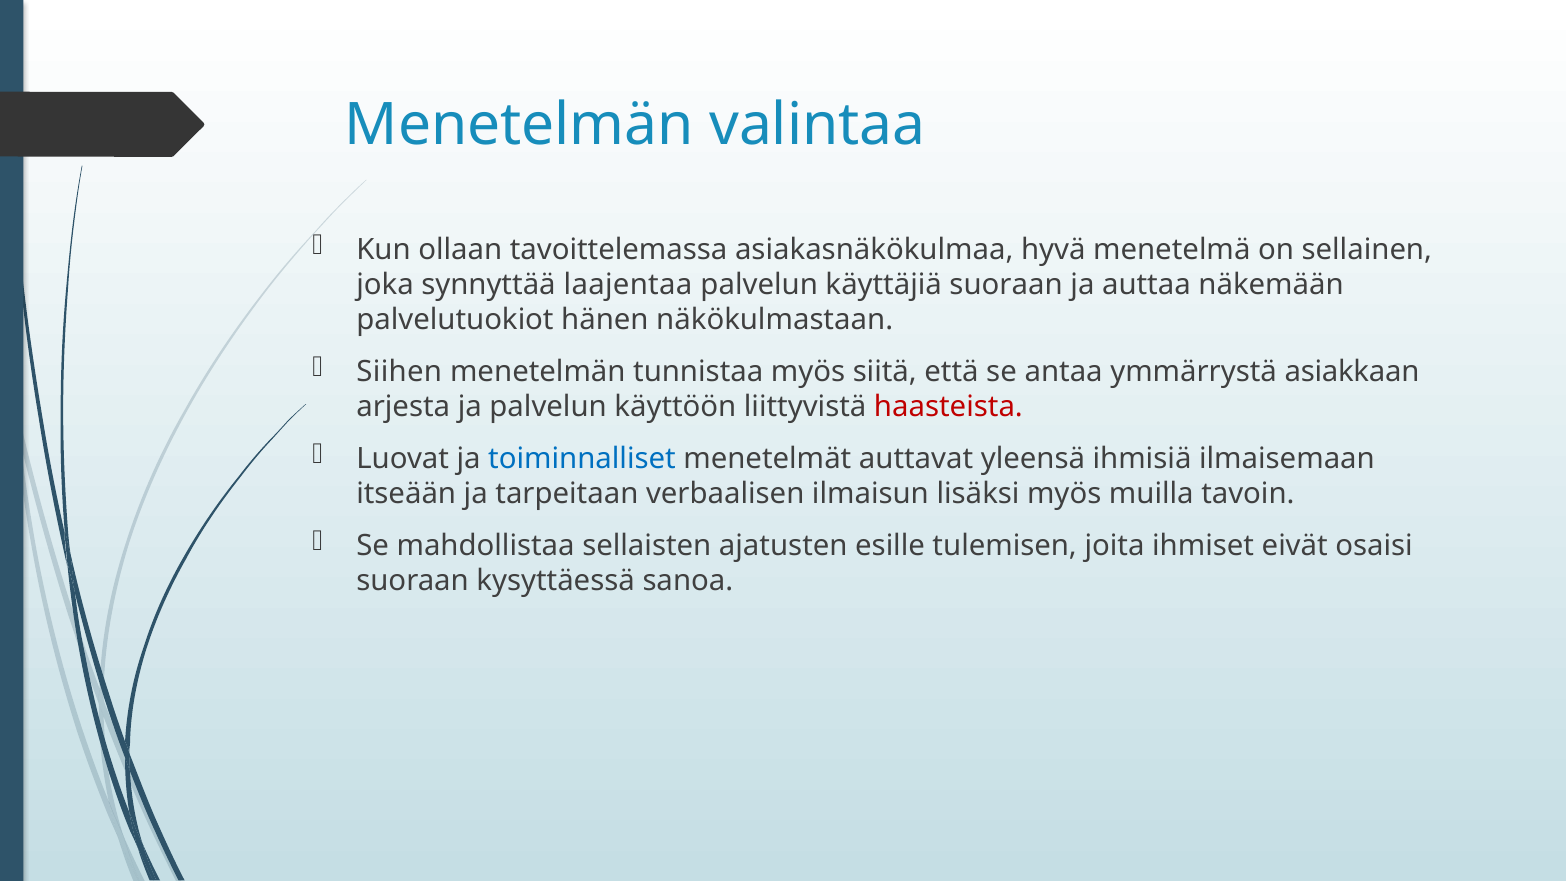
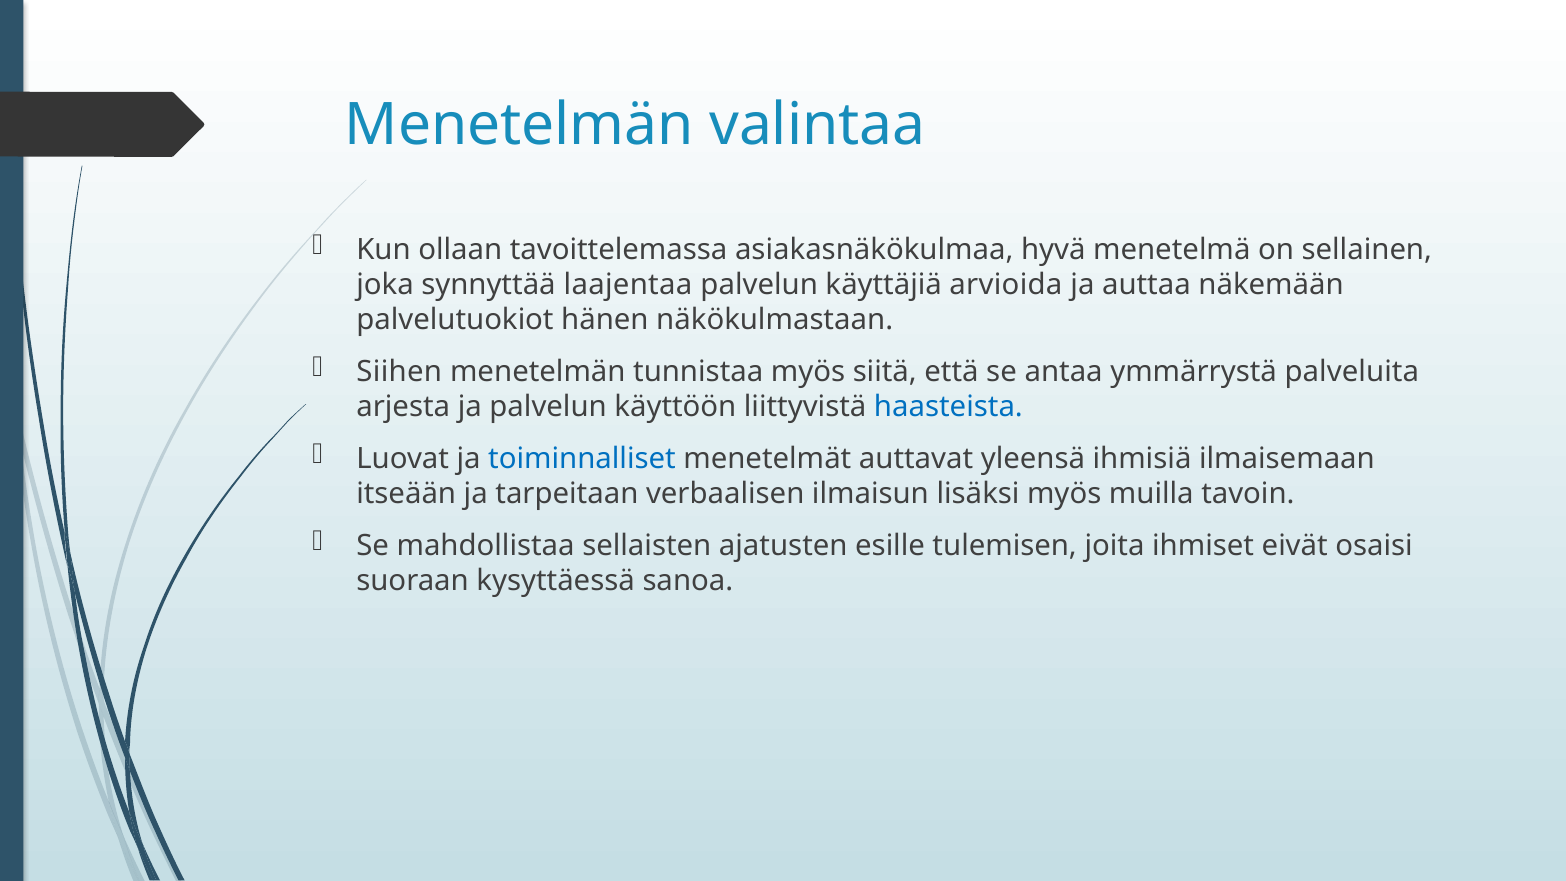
käyttäjiä suoraan: suoraan -> arvioida
asiakkaan: asiakkaan -> palveluita
haasteista colour: red -> blue
